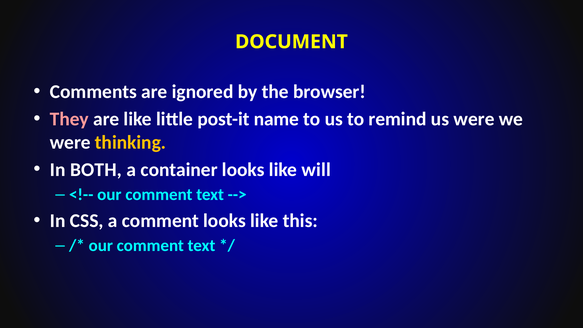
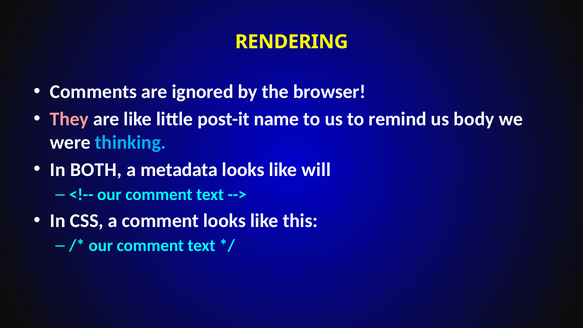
DOCUMENT: DOCUMENT -> RENDERING
us were: were -> body
thinking colour: yellow -> light blue
container: container -> metadata
